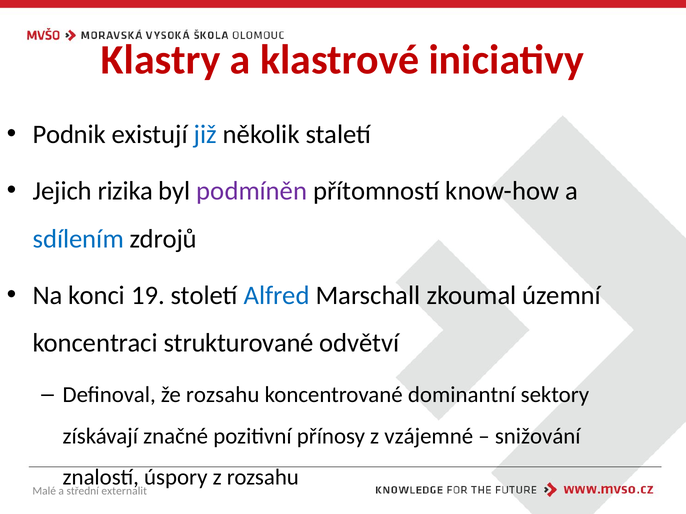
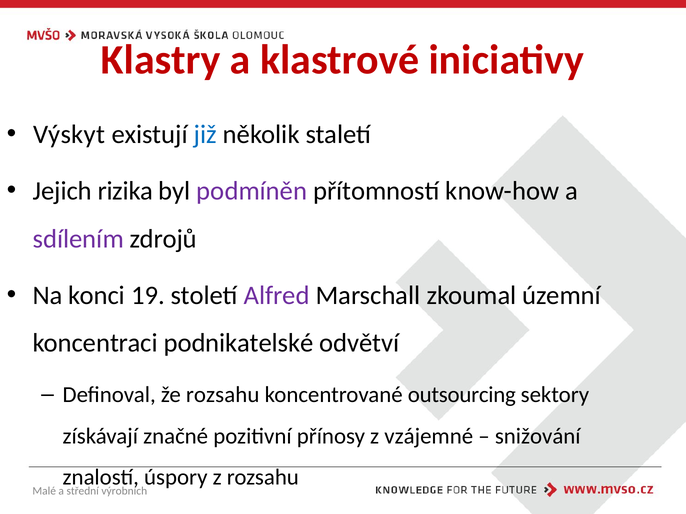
Podnik: Podnik -> Výskyt
sdílením colour: blue -> purple
Alfred colour: blue -> purple
strukturované: strukturované -> podnikatelské
dominantní: dominantní -> outsourcing
externalit: externalit -> výrobních
